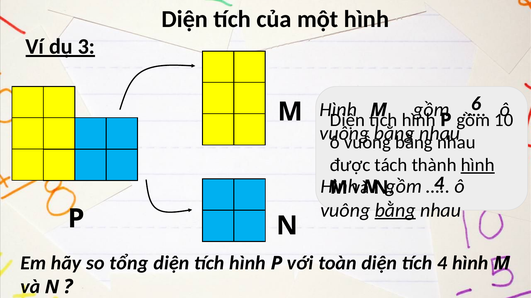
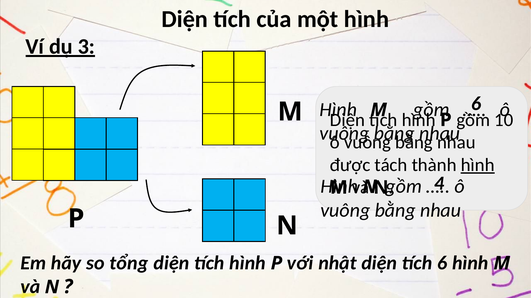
bằng at (395, 211) underline: present -> none
toàn: toàn -> nhật
tích 4: 4 -> 6
